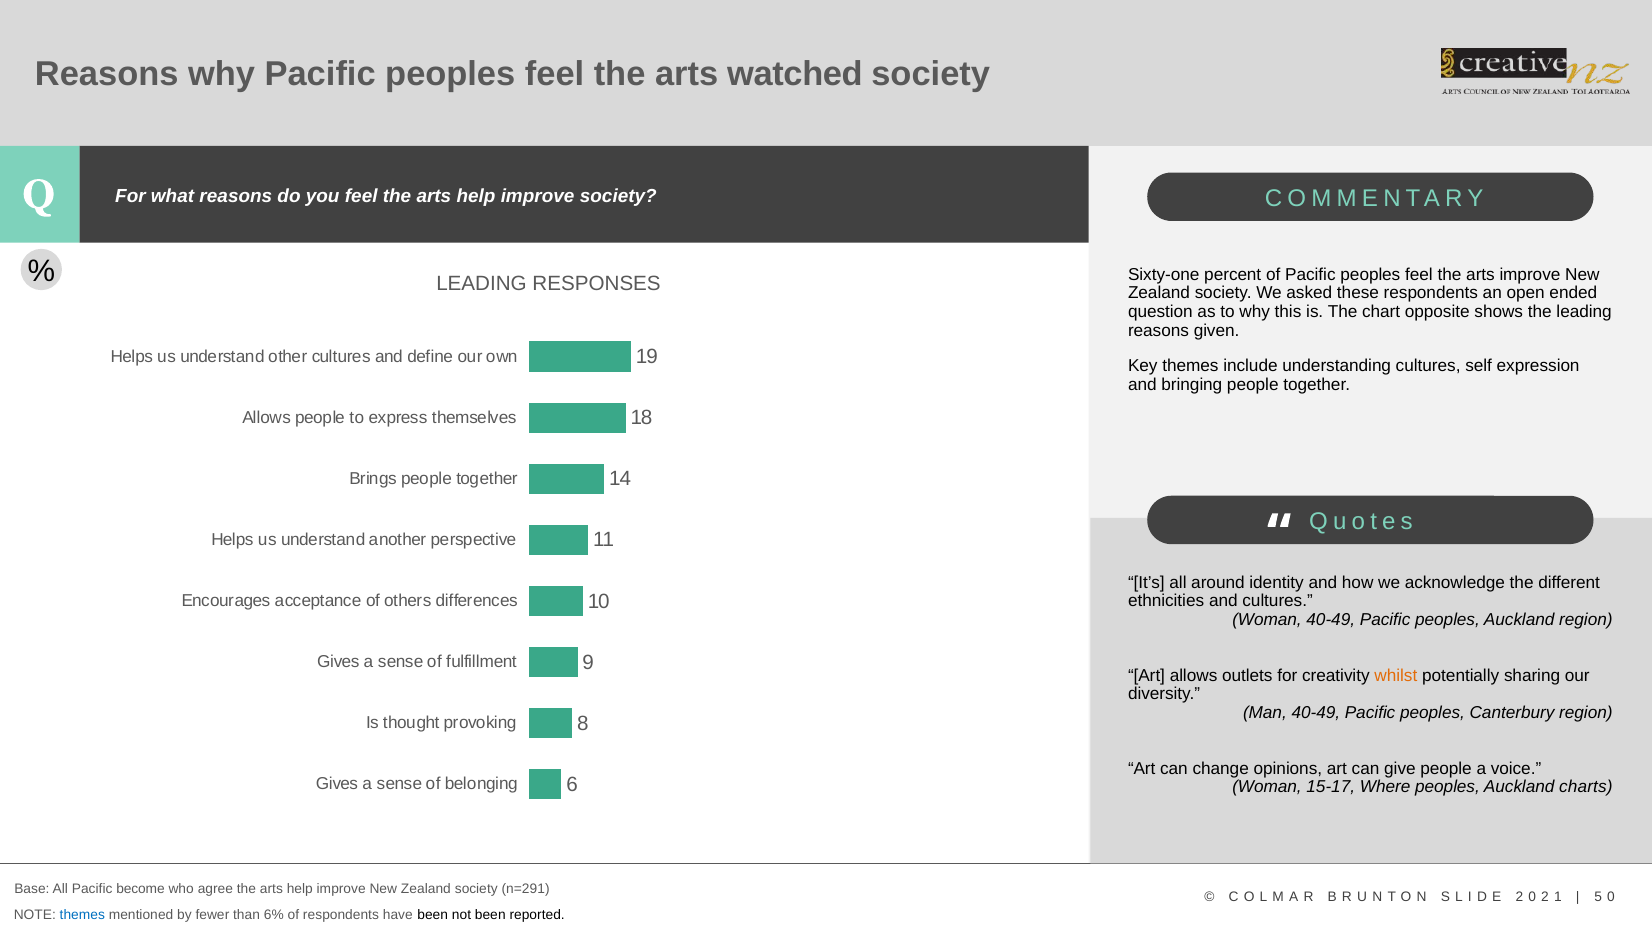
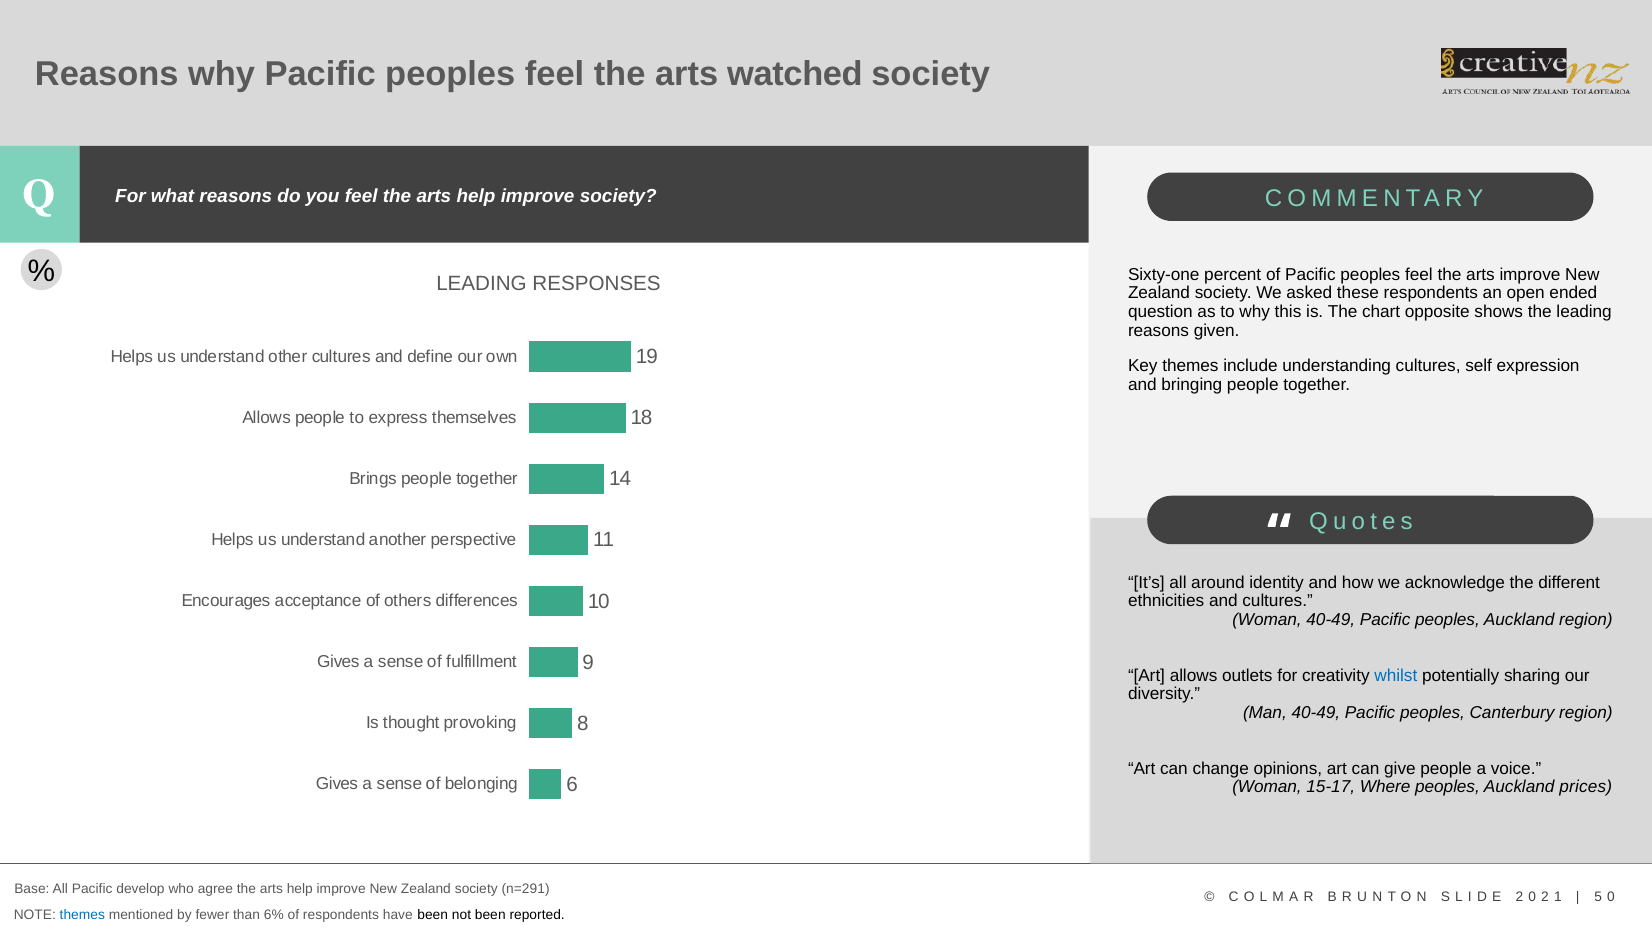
whilst colour: orange -> blue
charts: charts -> prices
become: become -> develop
